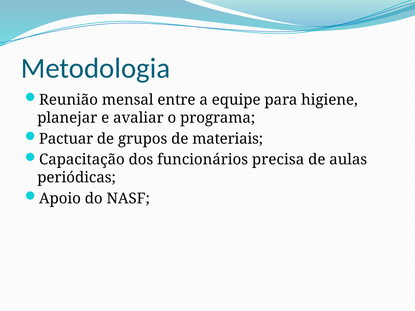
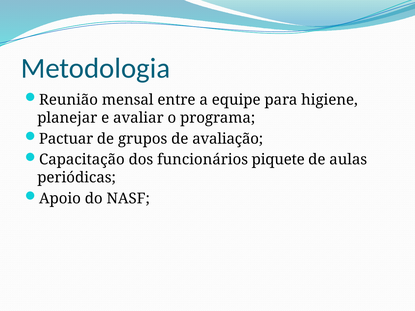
materiais: materiais -> avaliação
precisa: precisa -> piquete
